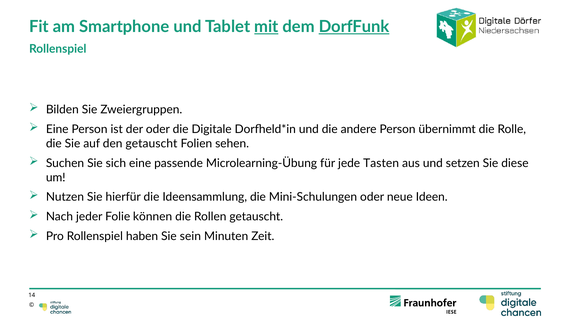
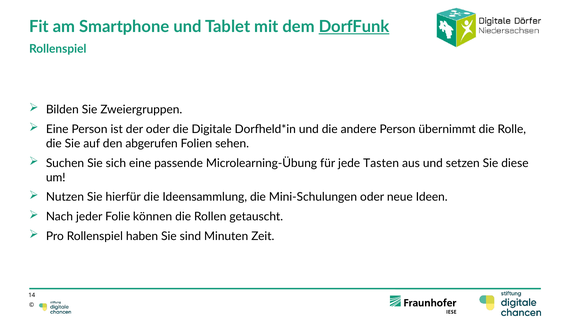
mit underline: present -> none
den getauscht: getauscht -> abgerufen
sein: sein -> sind
